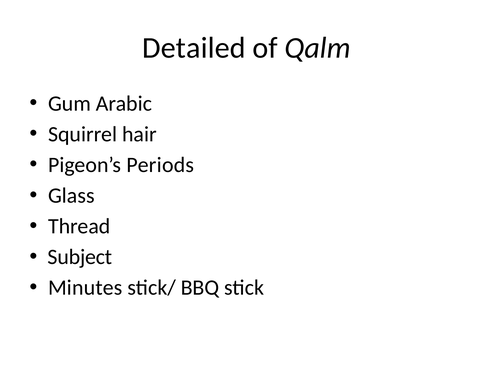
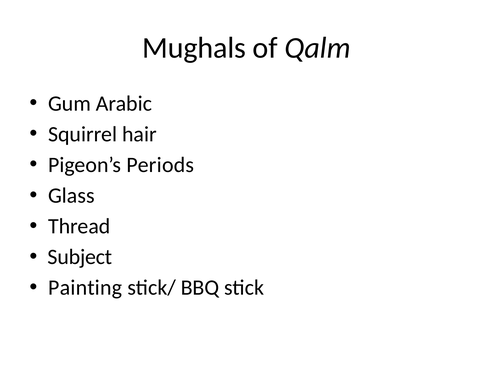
Detailed: Detailed -> Mughals
Minutes: Minutes -> Painting
